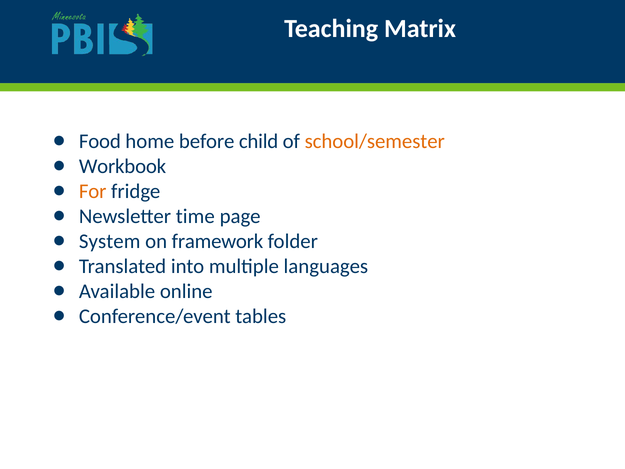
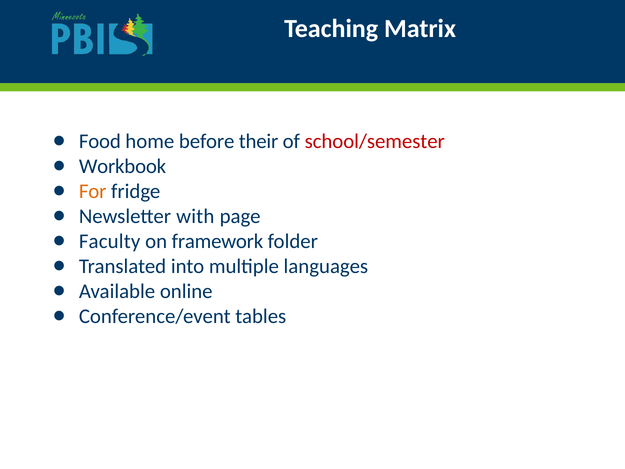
child: child -> their
school/semester colour: orange -> red
time: time -> with
System: System -> Faculty
